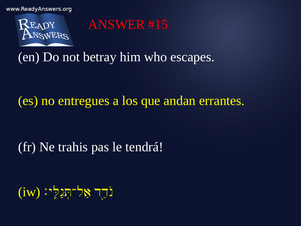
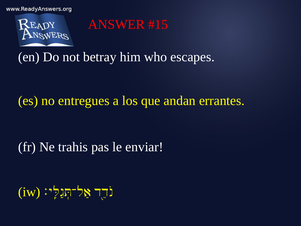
tendrá: tendrá -> enviar
